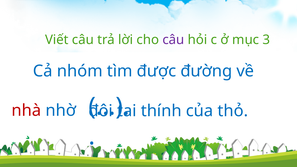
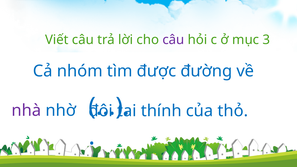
nhà colour: red -> purple
